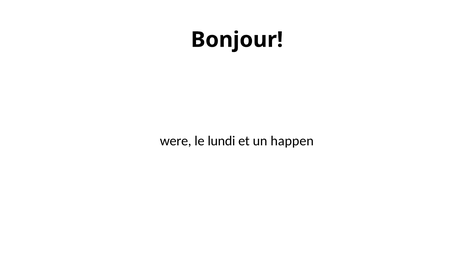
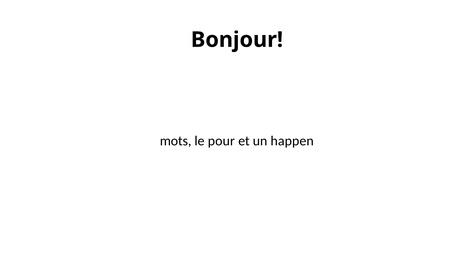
were: were -> mots
lundi: lundi -> pour
